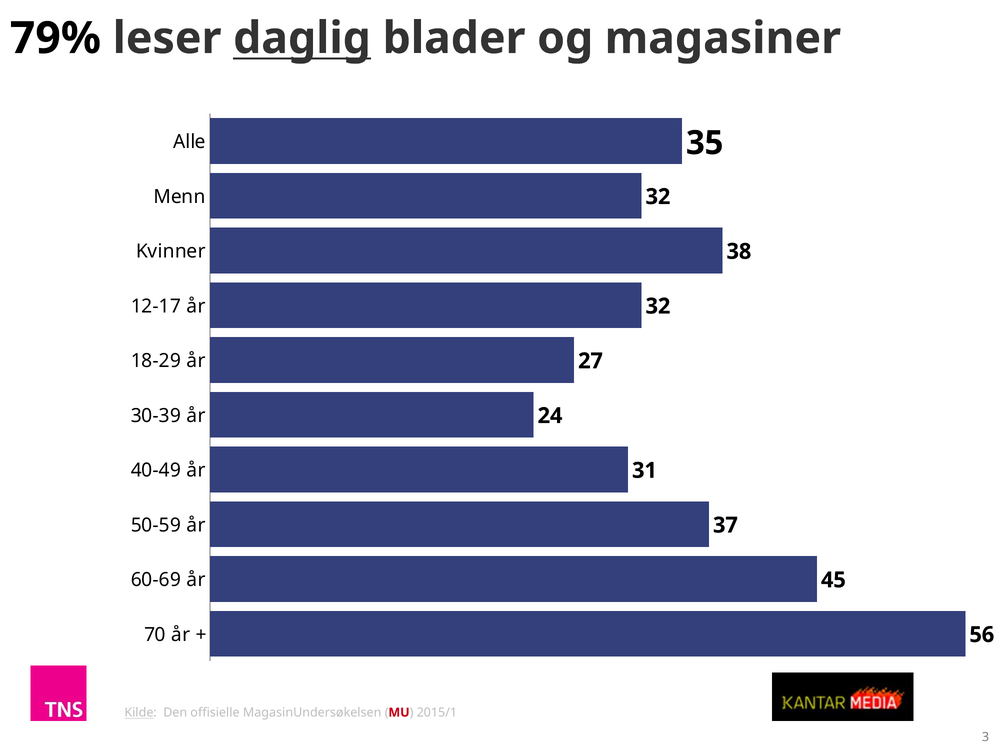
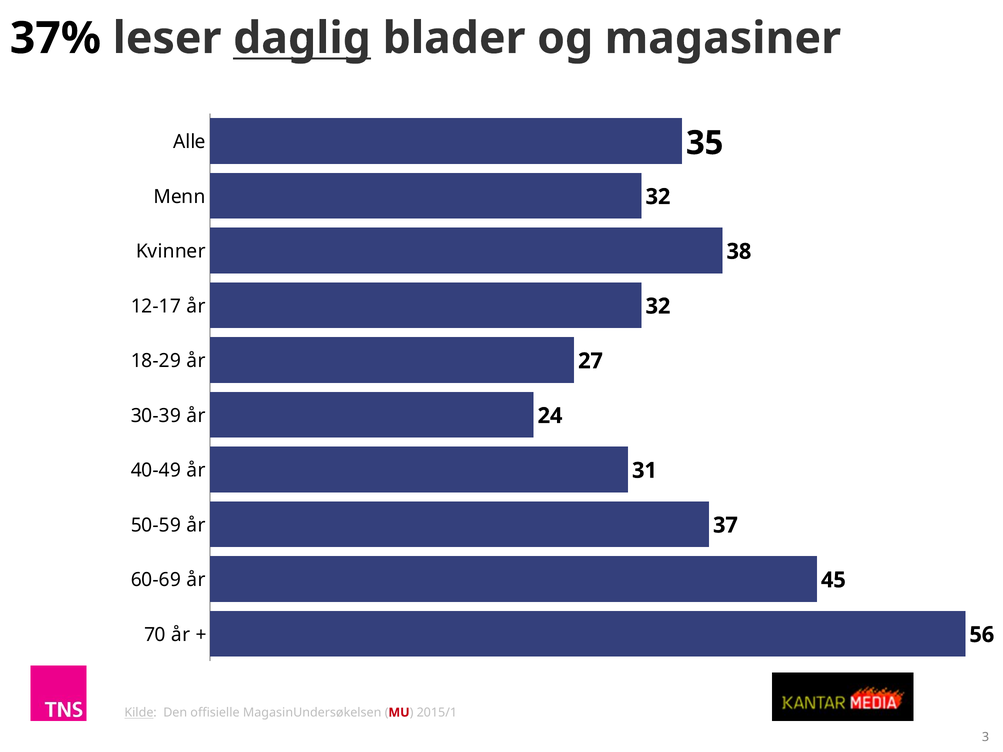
79%: 79% -> 37%
